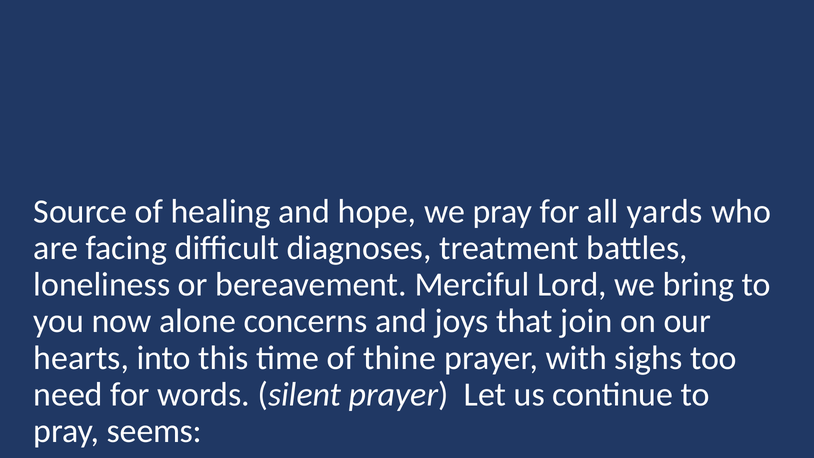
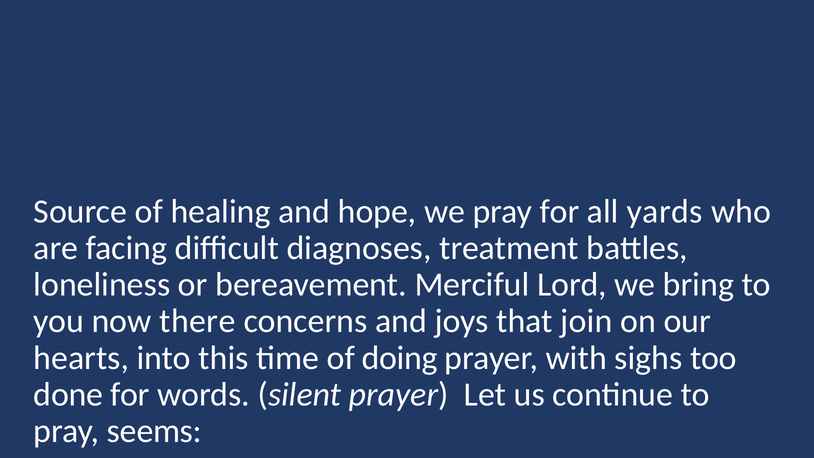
alone: alone -> there
thine: thine -> doing
need: need -> done
